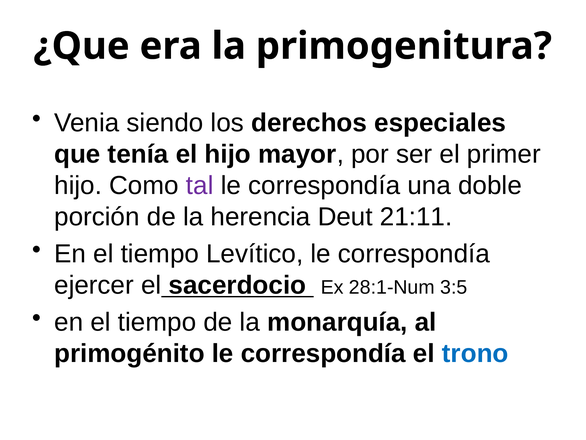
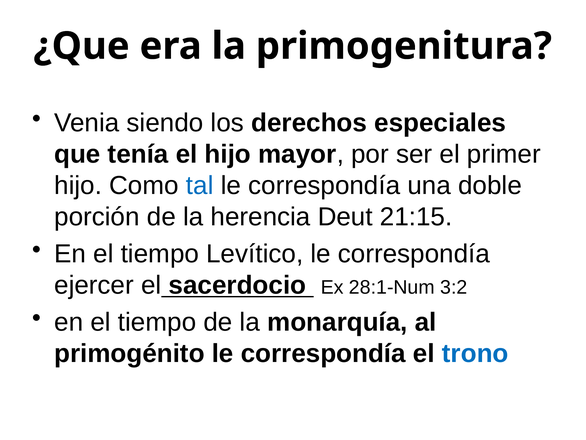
tal colour: purple -> blue
21:11: 21:11 -> 21:15
3:5: 3:5 -> 3:2
